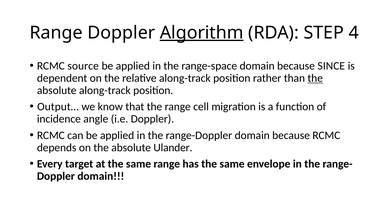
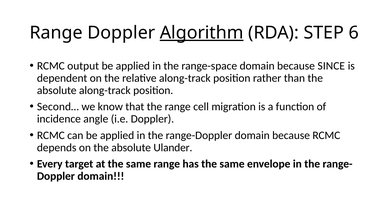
4: 4 -> 6
source: source -> output
the at (315, 78) underline: present -> none
Output…: Output… -> Second…
